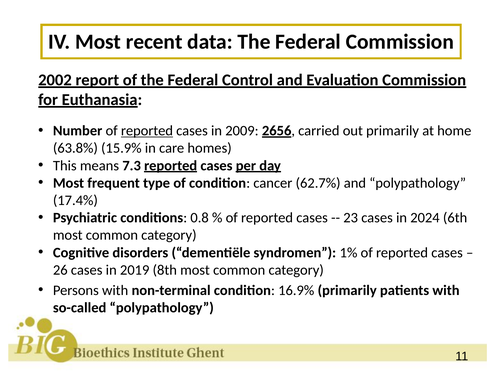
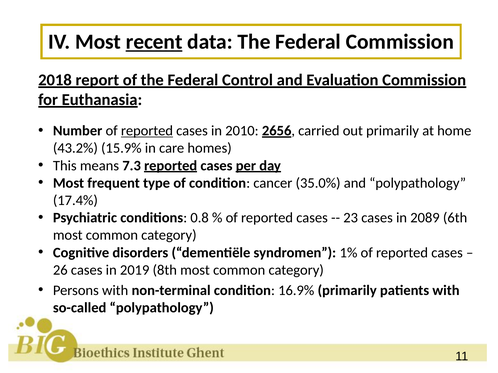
recent underline: none -> present
2002: 2002 -> 2018
2009: 2009 -> 2010
63.8%: 63.8% -> 43.2%
62.7%: 62.7% -> 35.0%
2024: 2024 -> 2089
